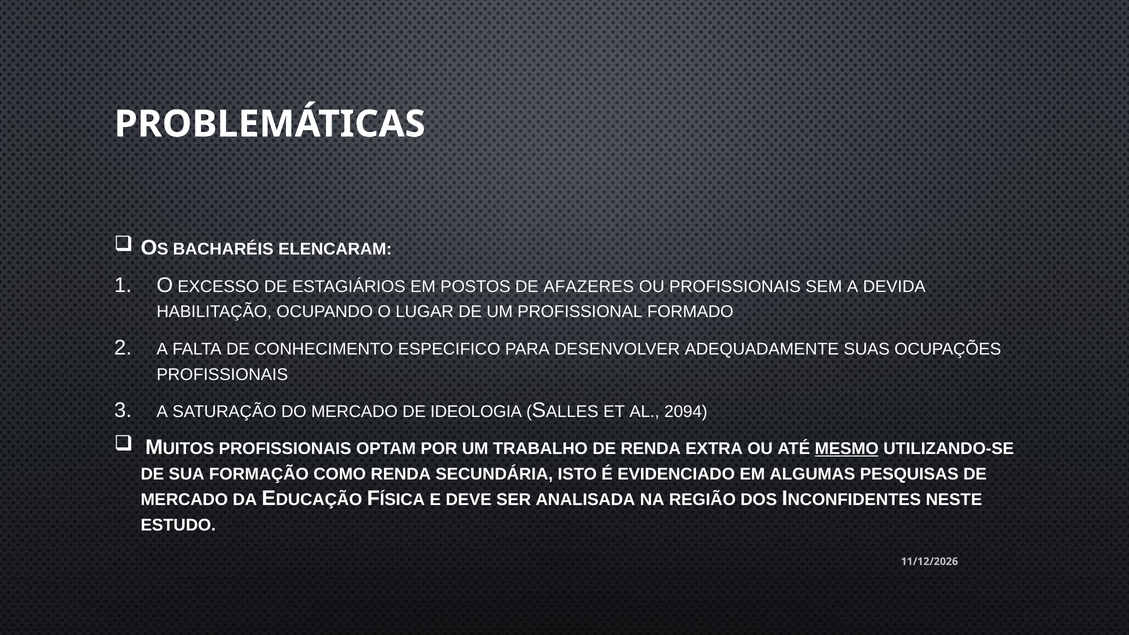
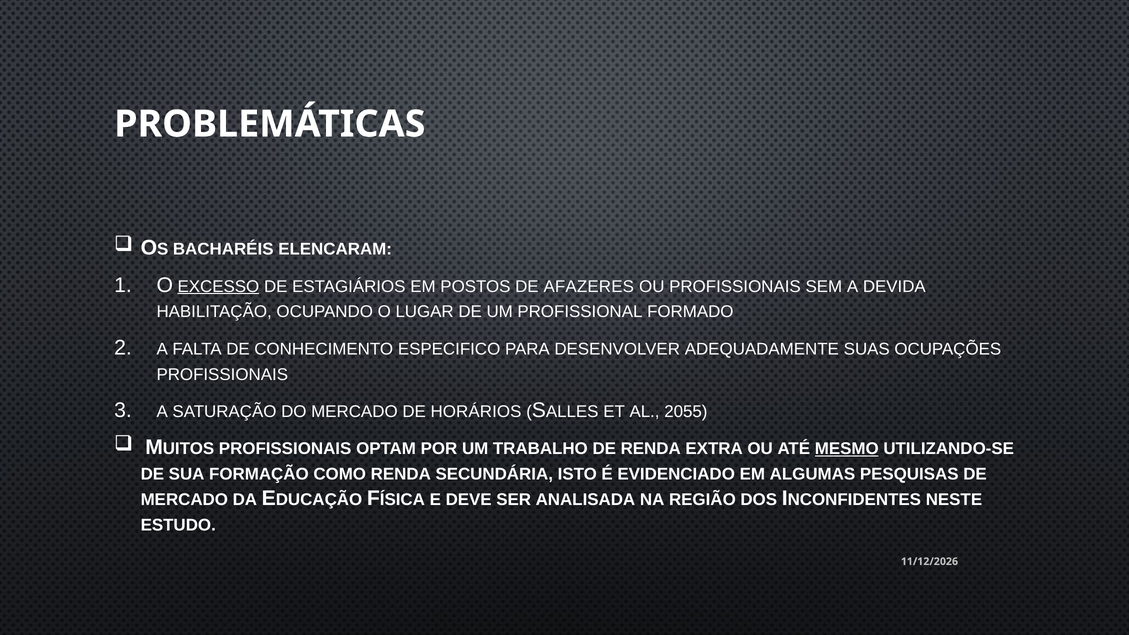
EXCESSO underline: none -> present
IDEOLOGIA: IDEOLOGIA -> HORÁRIOS
2094: 2094 -> 2055
